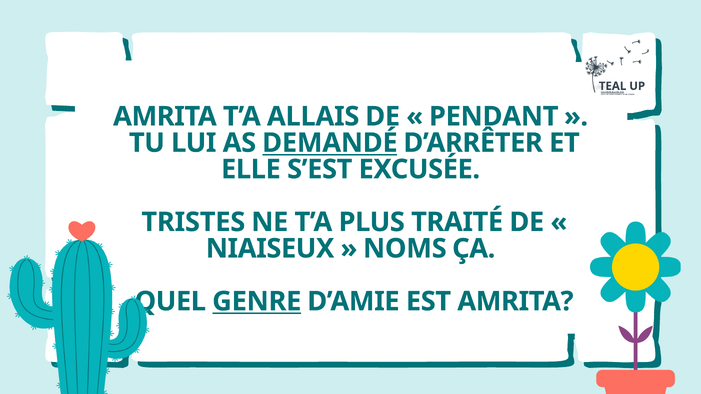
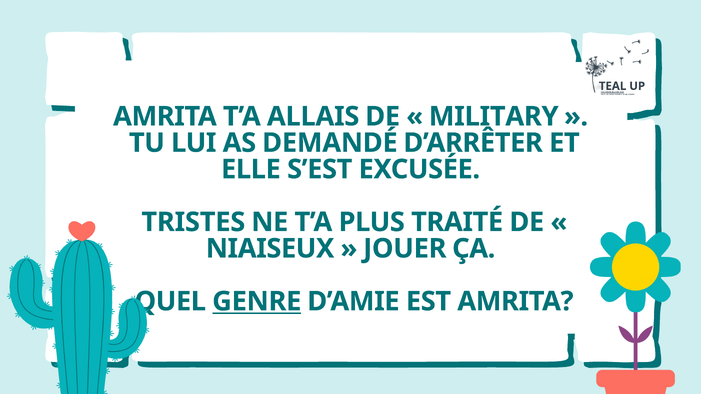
PENDANT at (494, 117): PENDANT -> MILITARY
DEMANDÉ underline: present -> none
NOMS: NOMS -> JOUER
